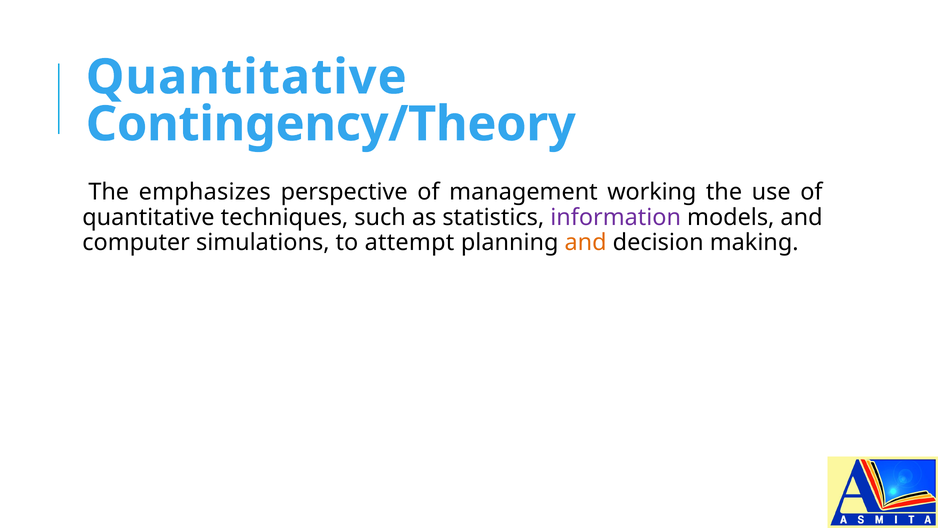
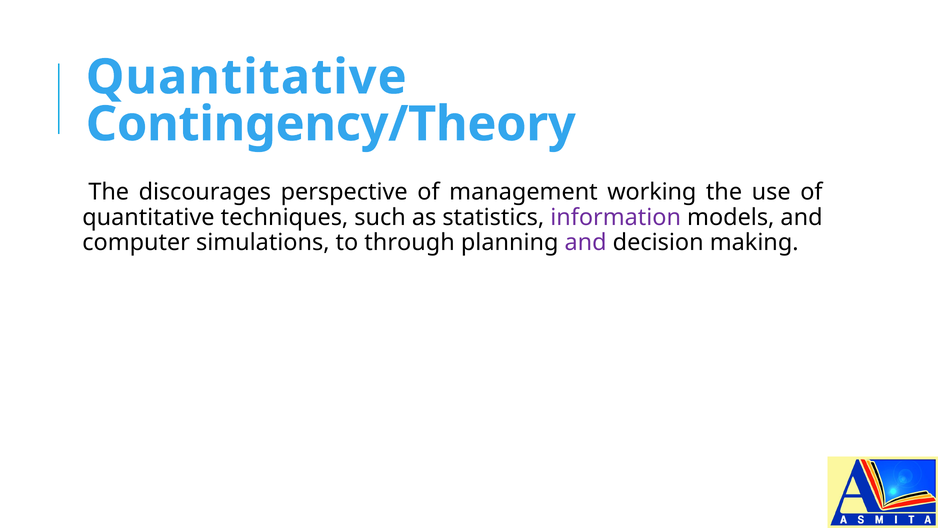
emphasizes: emphasizes -> discourages
attempt: attempt -> through
and at (586, 243) colour: orange -> purple
